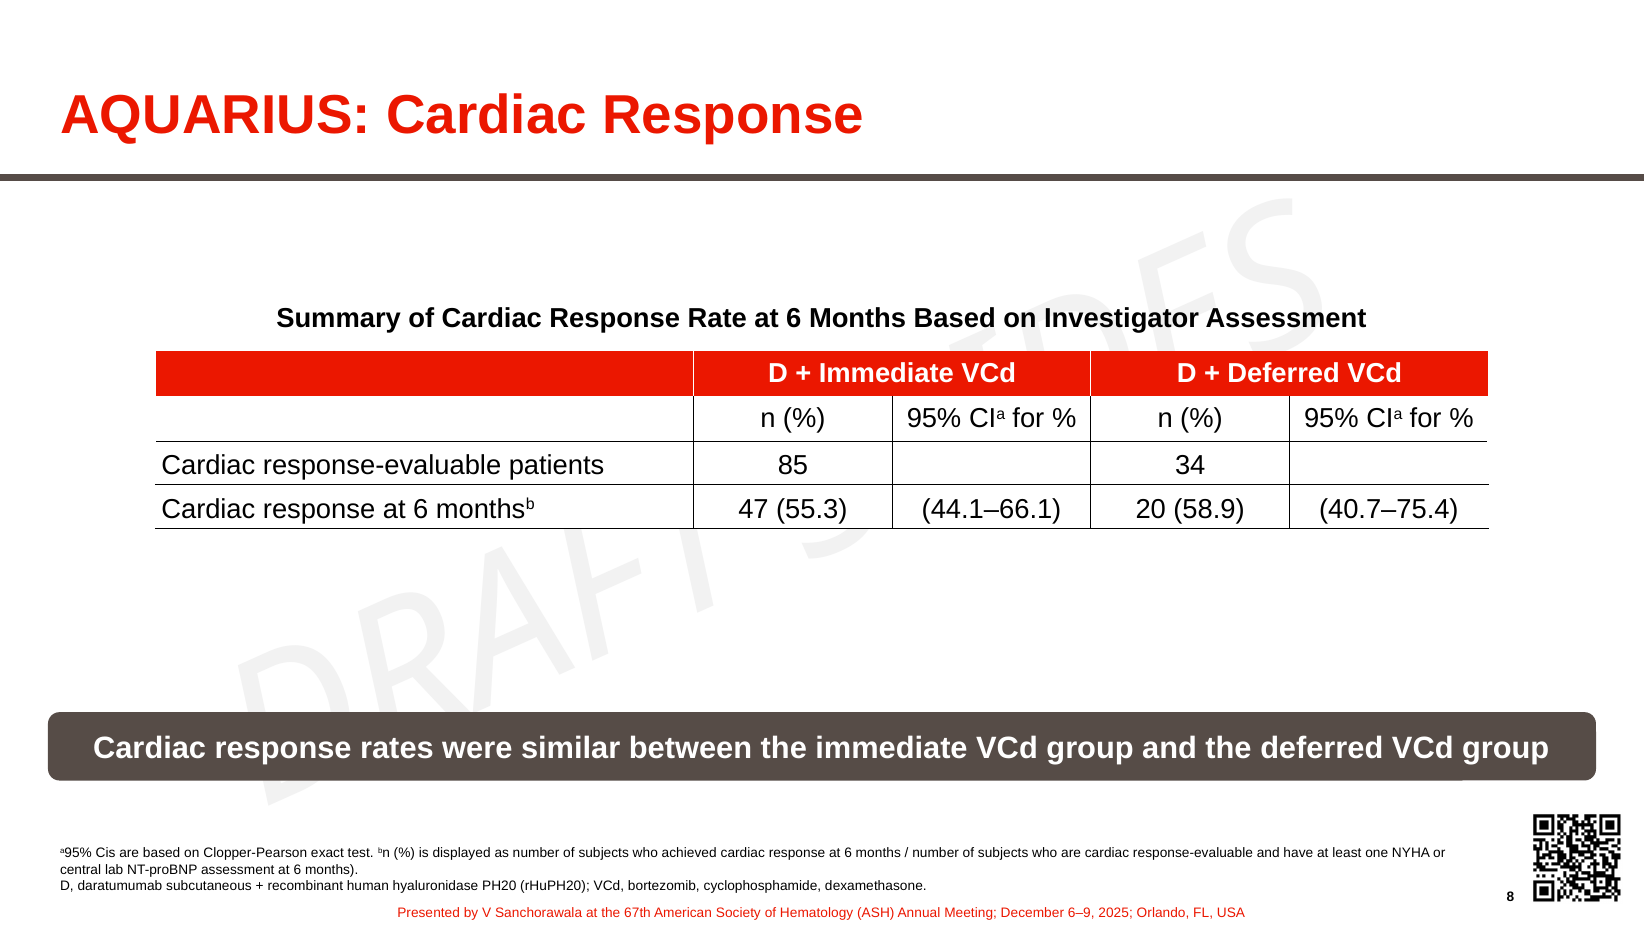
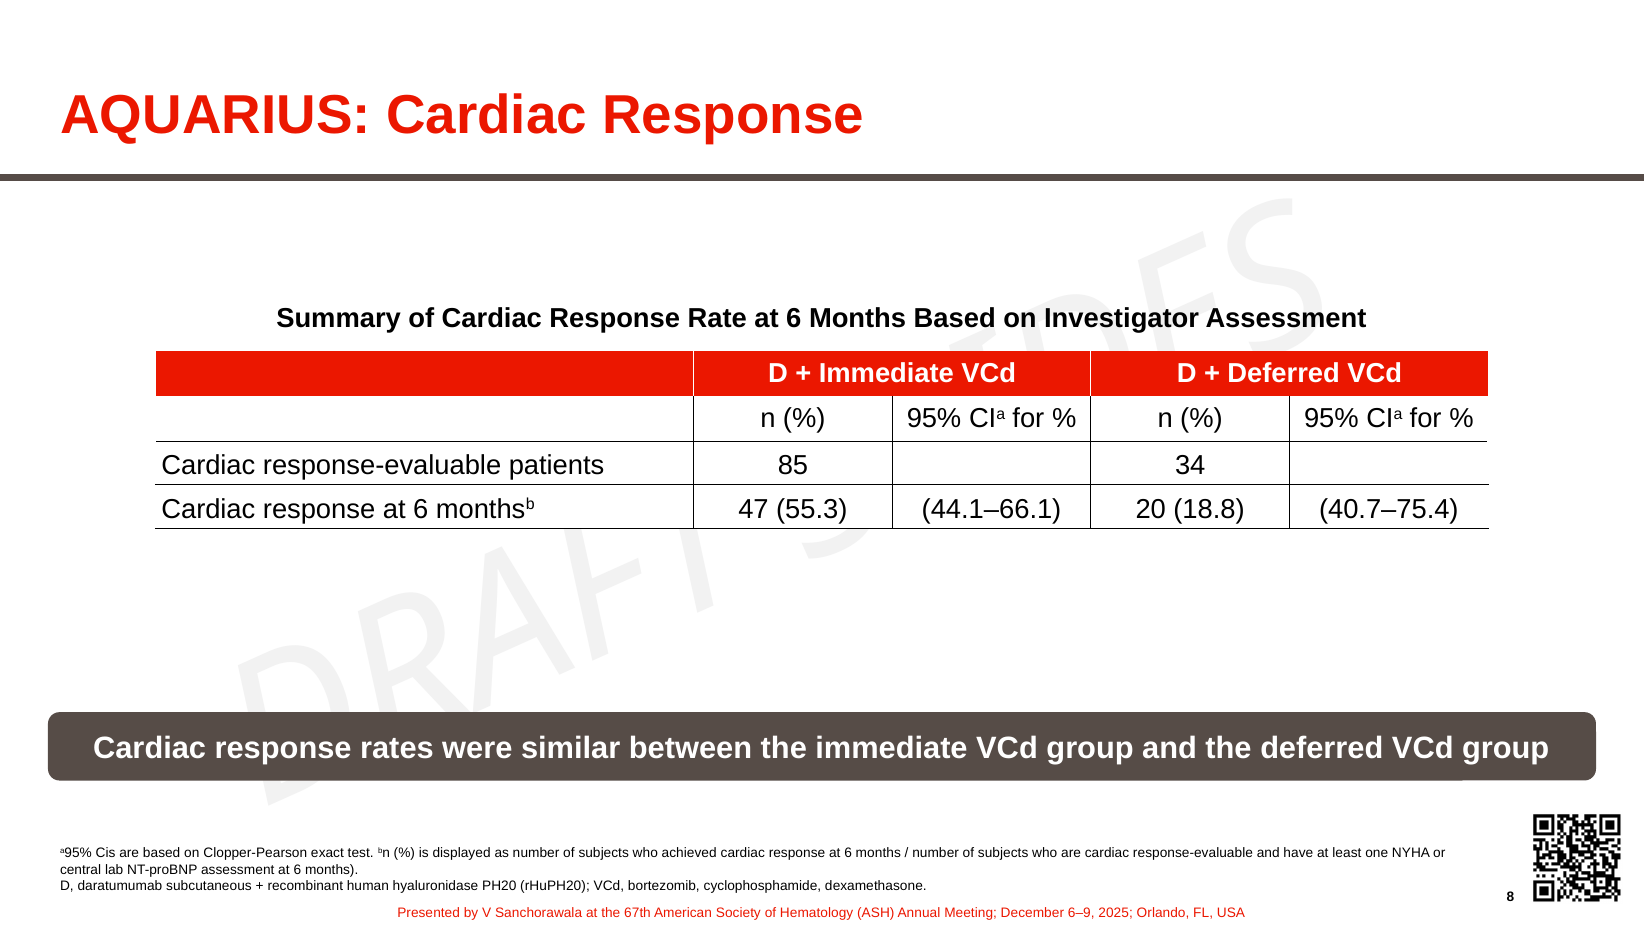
58.9: 58.9 -> 18.8
